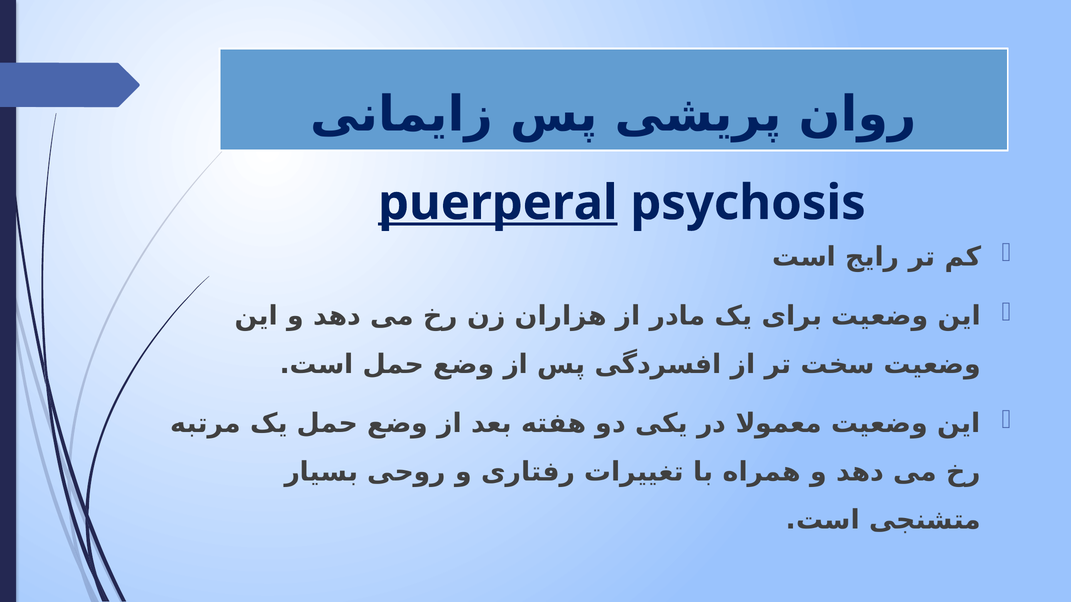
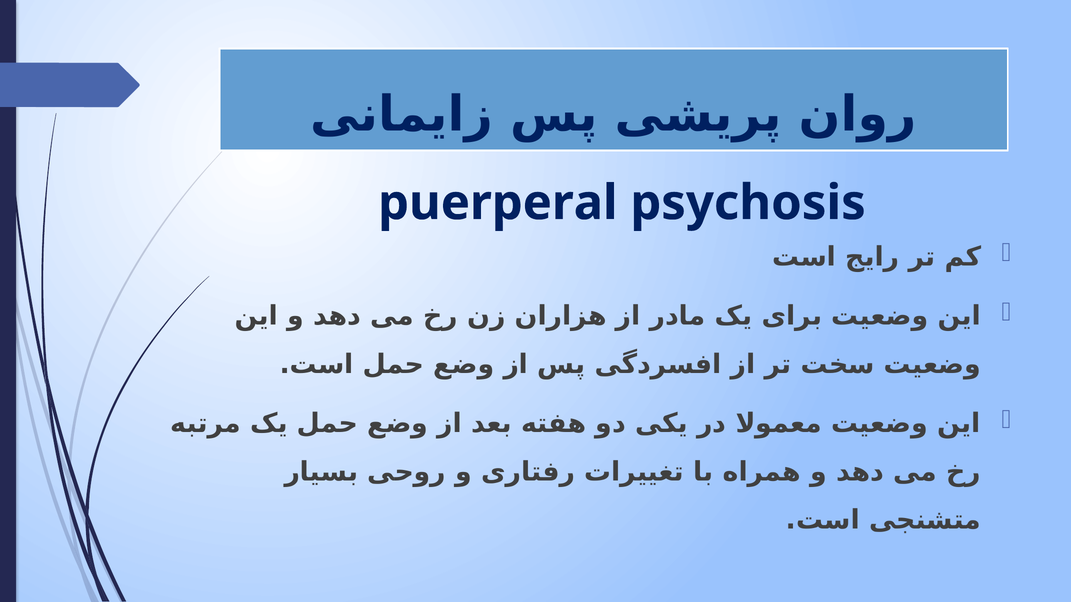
puerperal underline: present -> none
